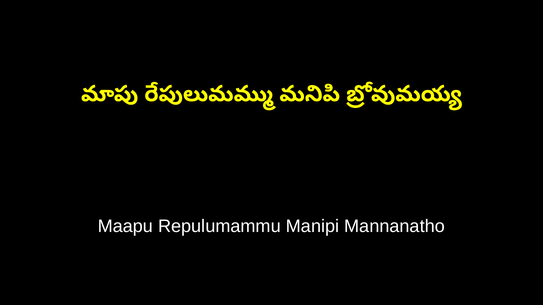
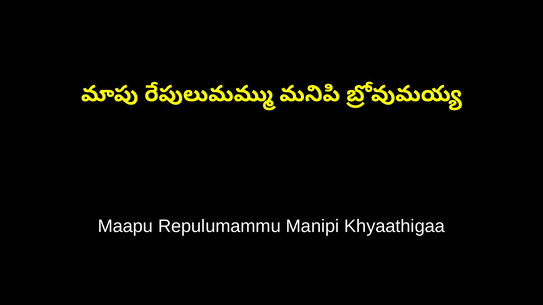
Mannanatho: Mannanatho -> Khyaathigaa
